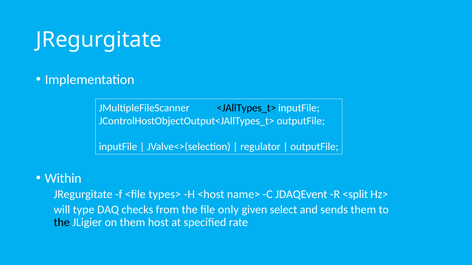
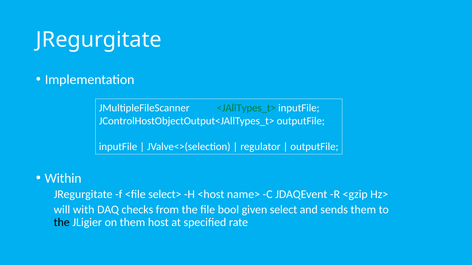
<JAllTypes_t> colour: black -> green
types>: types> -> select>
<split: <split -> <gzip
type: type -> with
only: only -> bool
